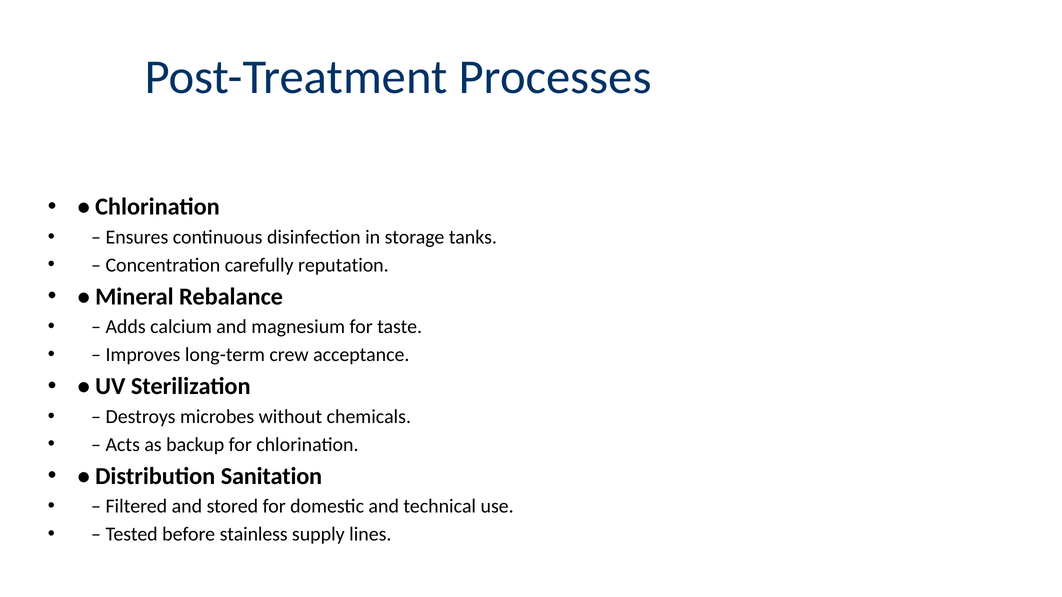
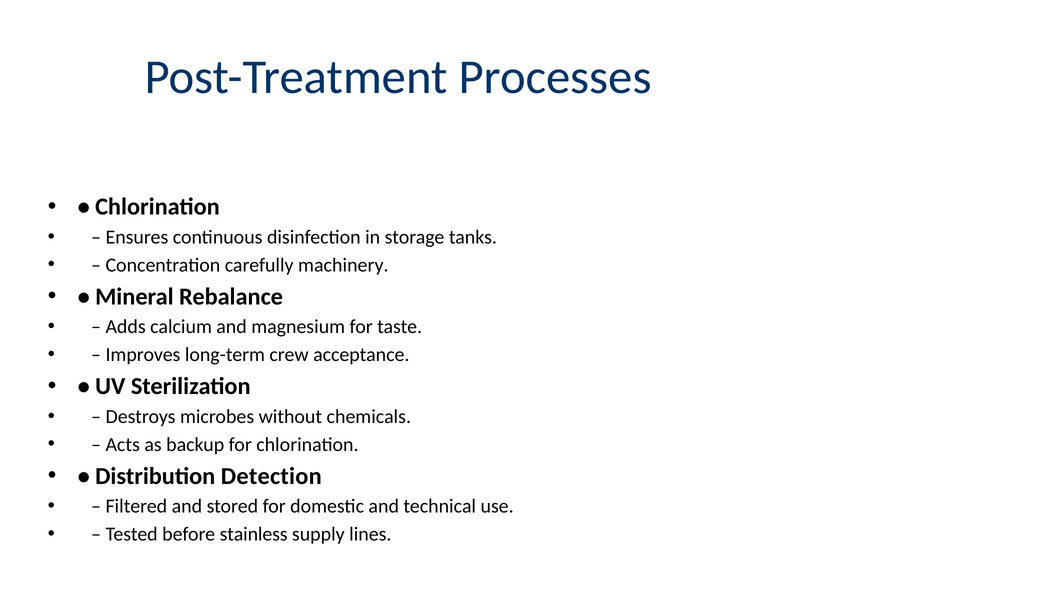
reputation: reputation -> machinery
Sanitation: Sanitation -> Detection
